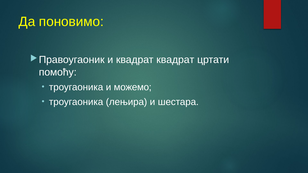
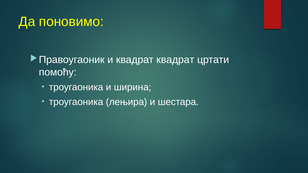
можемо: можемо -> ширина
